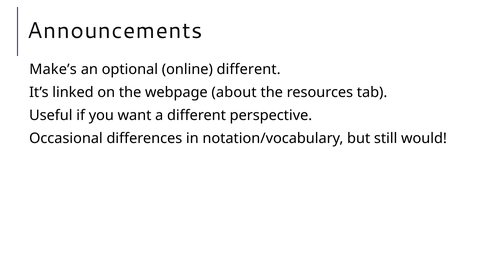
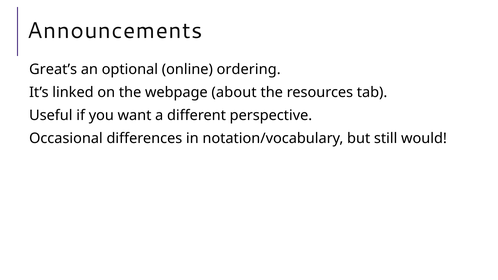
Make’s: Make’s -> Great’s
online different: different -> ordering
